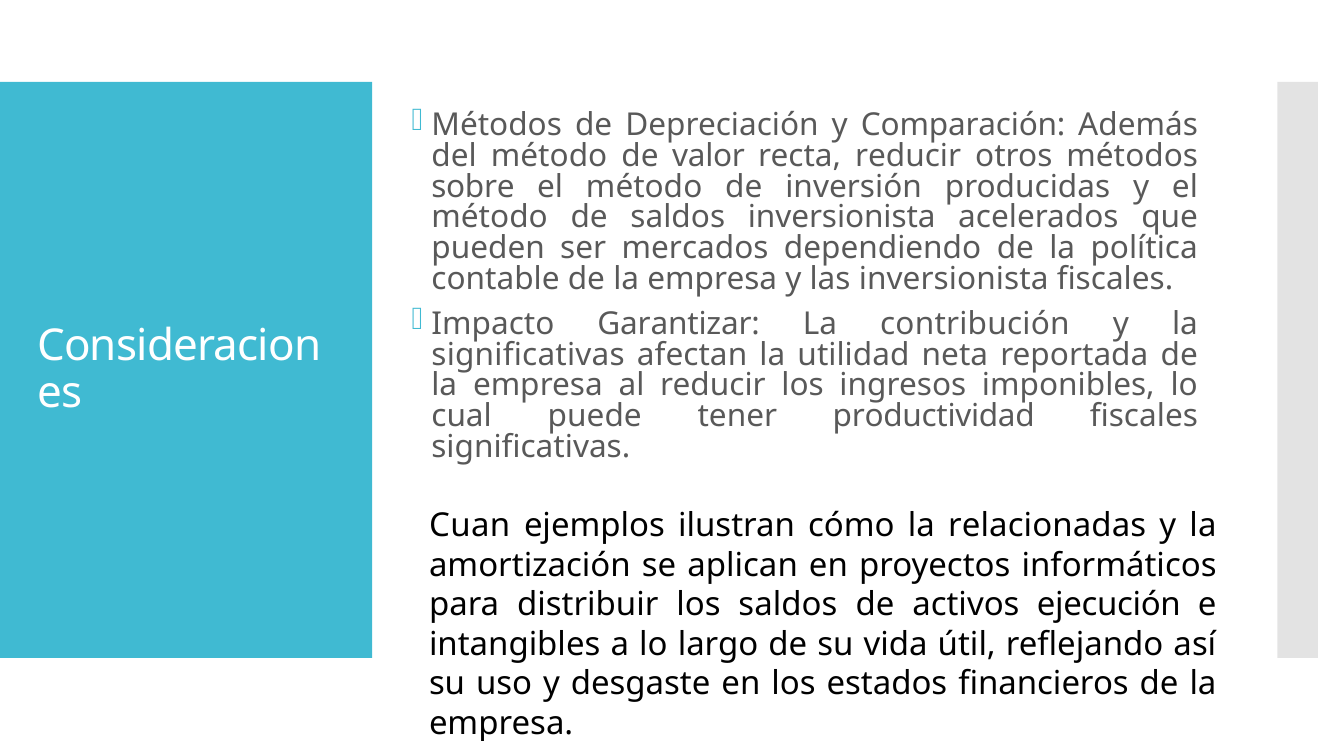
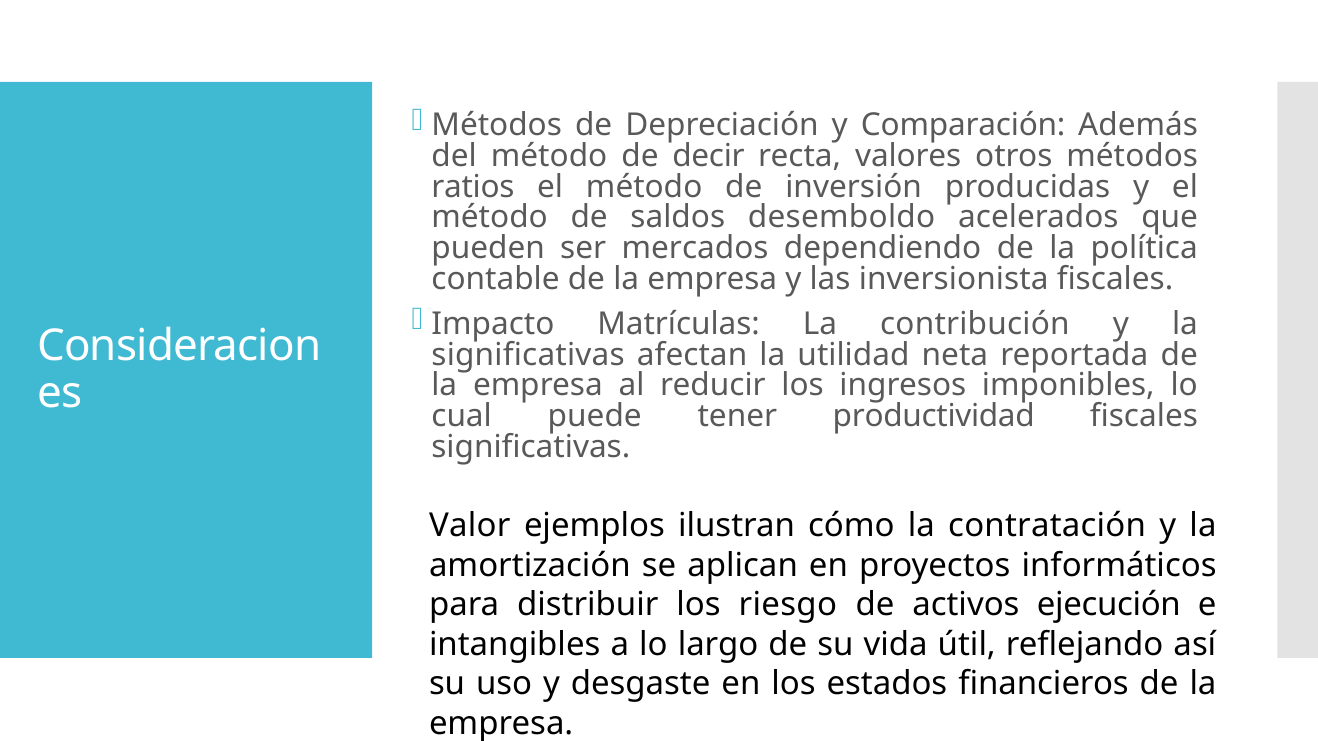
valor: valor -> decir
recta reducir: reducir -> valores
sobre: sobre -> ratios
saldos inversionista: inversionista -> desemboldo
Garantizar: Garantizar -> Matrículas
Cuan: Cuan -> Valor
relacionadas: relacionadas -> contratación
los saldos: saldos -> riesgo
